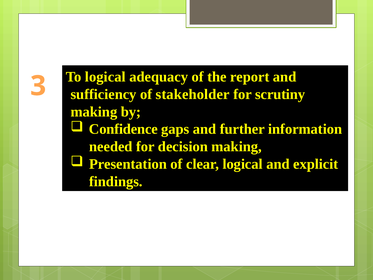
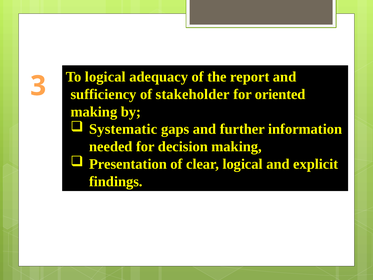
scrutiny: scrutiny -> oriented
Confidence: Confidence -> Systematic
